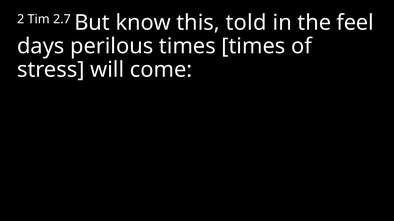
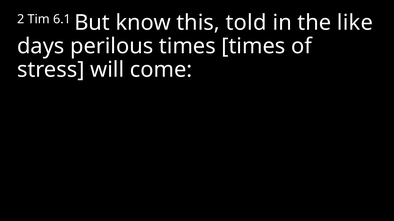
2.7: 2.7 -> 6.1
feel: feel -> like
